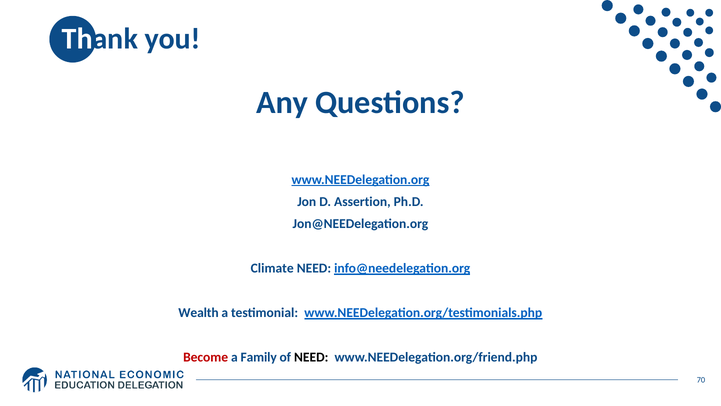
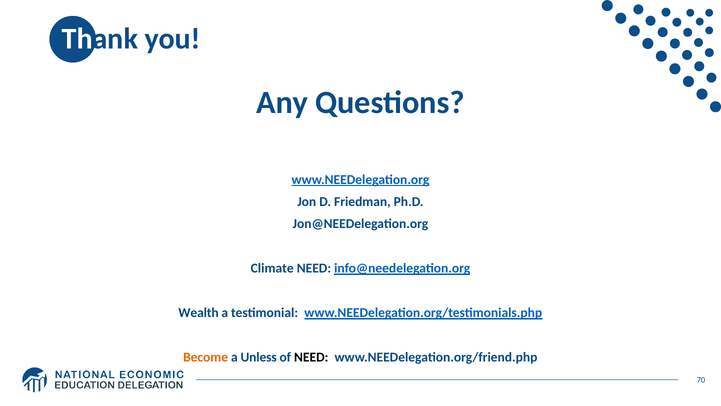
Assertion: Assertion -> Friedman
Become colour: red -> orange
Family: Family -> Unless
